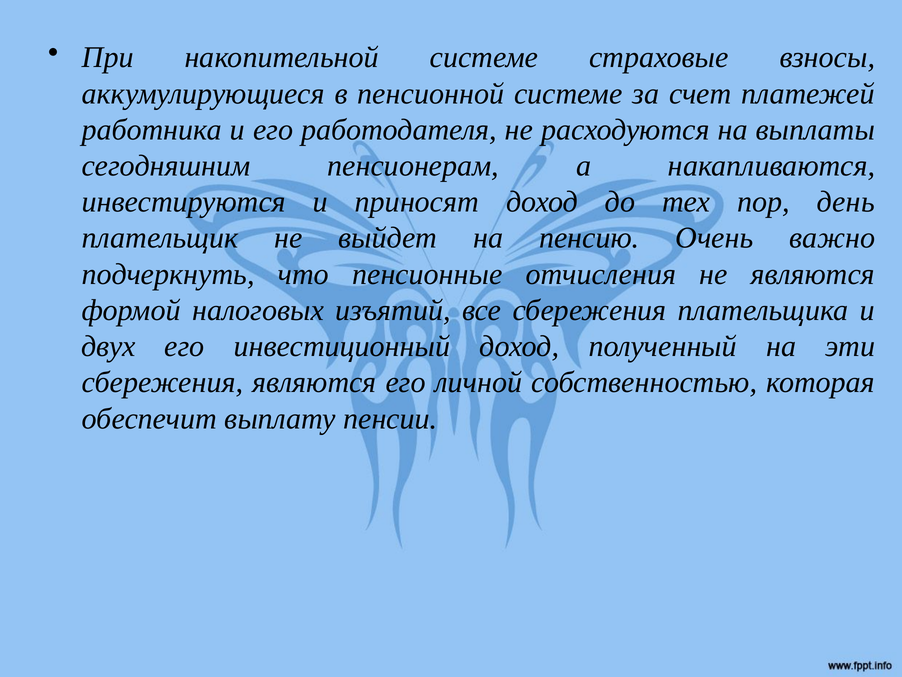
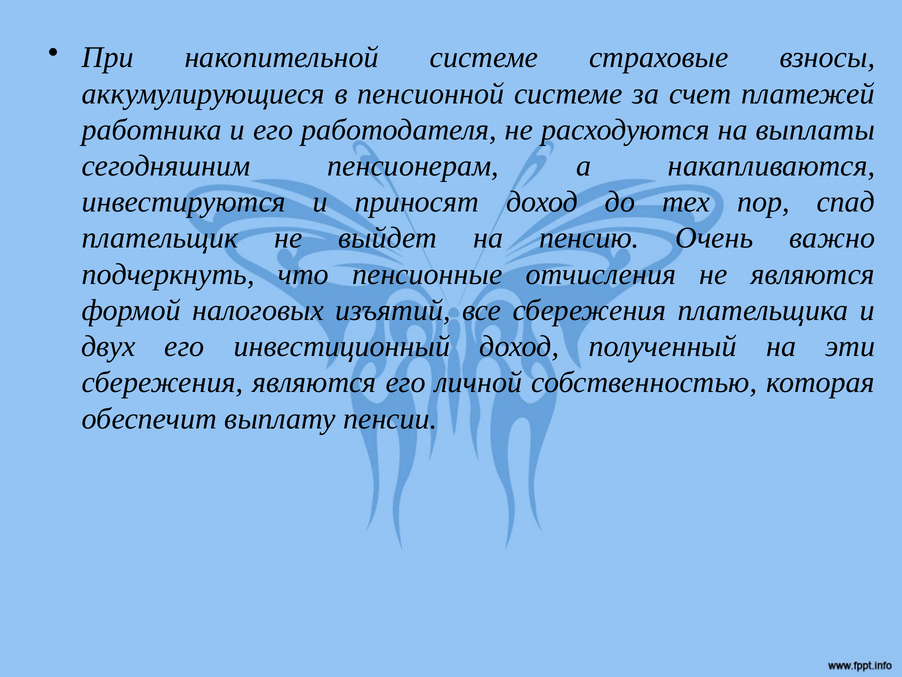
день: день -> спад
